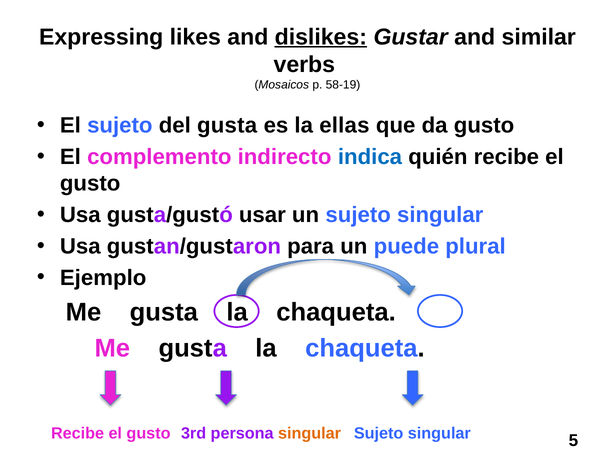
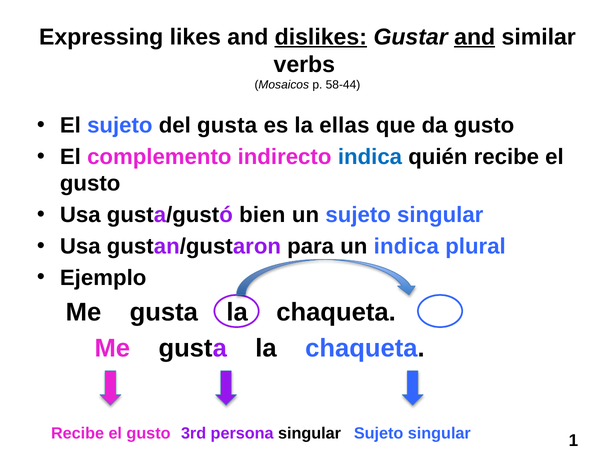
and at (475, 37) underline: none -> present
58-19: 58-19 -> 58-44
usar: usar -> bien
un puede: puede -> indica
singular at (310, 434) colour: orange -> black
5: 5 -> 1
